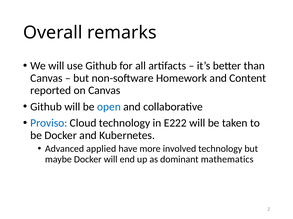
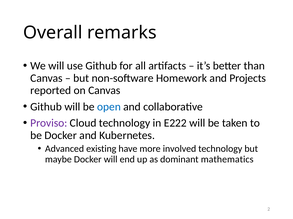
Content: Content -> Projects
Proviso colour: blue -> purple
applied: applied -> existing
